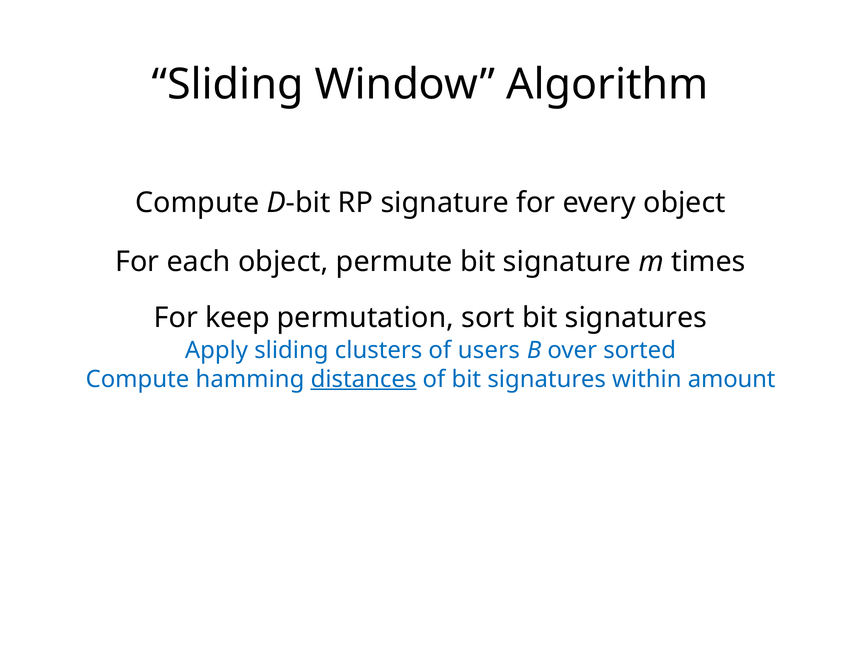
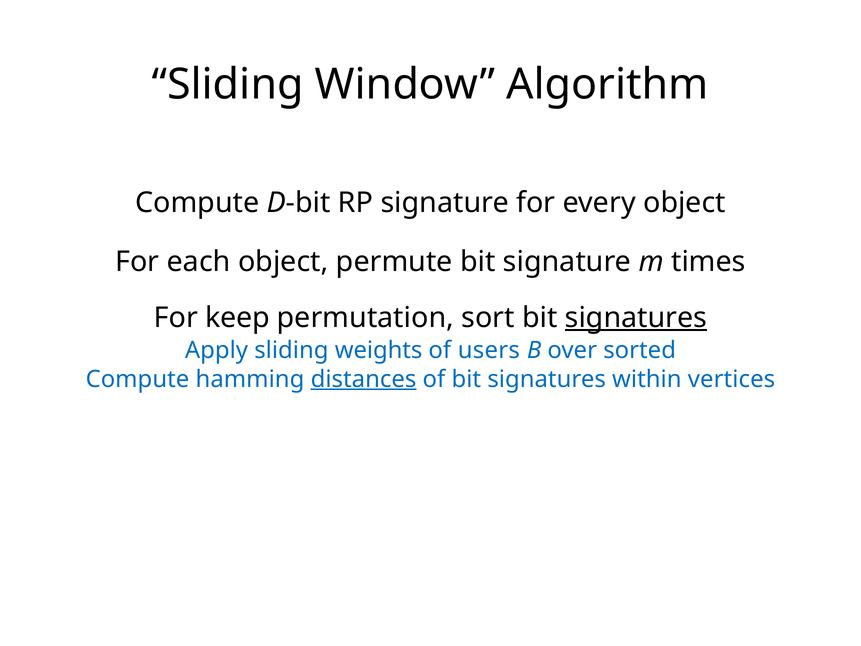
signatures at (636, 318) underline: none -> present
clusters: clusters -> weights
amount: amount -> vertices
